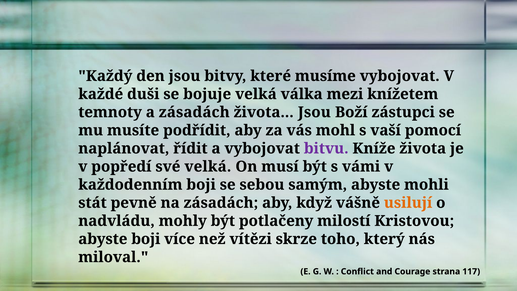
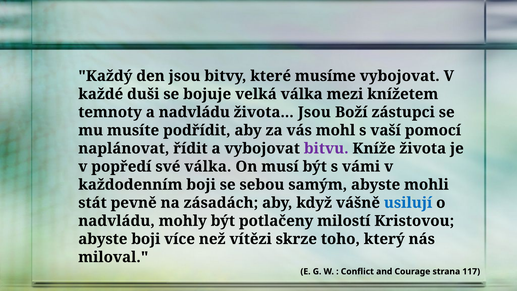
a zásadách: zásadách -> nadvládu
své velká: velká -> válka
usilují colour: orange -> blue
